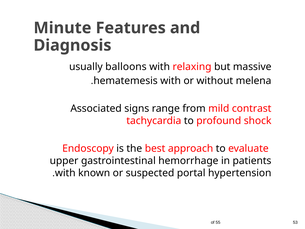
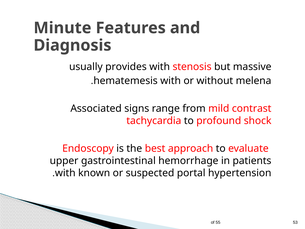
balloons: balloons -> provides
relaxing: relaxing -> stenosis
